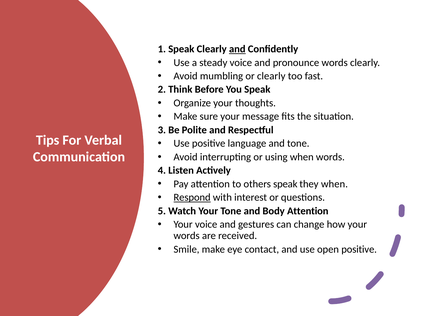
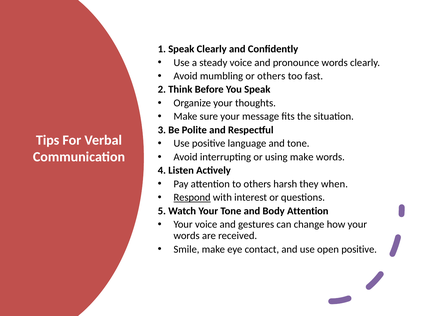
and at (237, 49) underline: present -> none
or clearly: clearly -> others
using when: when -> make
others speak: speak -> harsh
